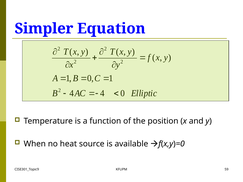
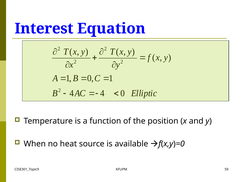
Simpler: Simpler -> Interest
